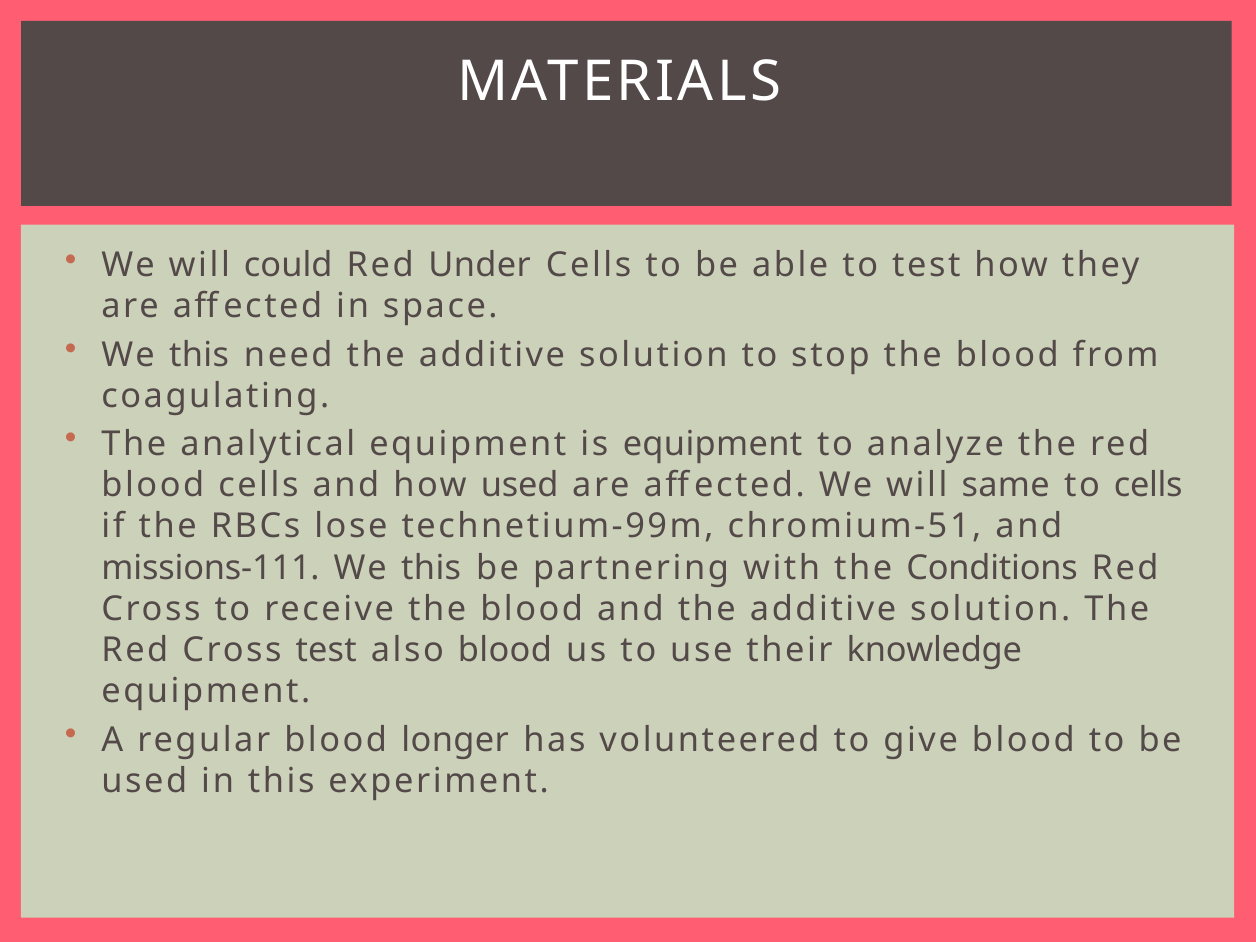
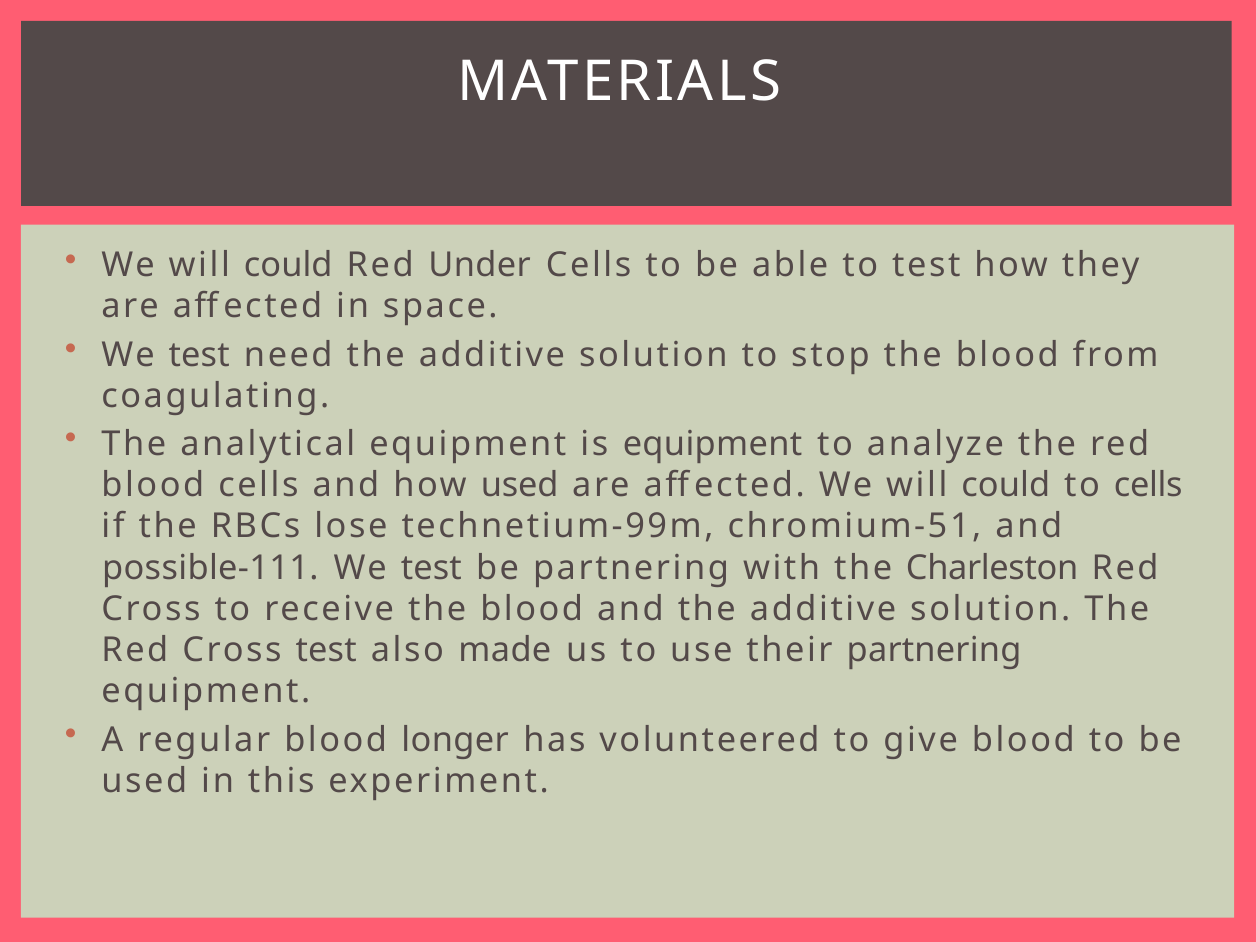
this at (199, 355): this -> test
affected We will same: same -> could
missions-111: missions-111 -> possible-111
this at (431, 568): this -> test
Conditions: Conditions -> Charleston
also blood: blood -> made
their knowledge: knowledge -> partnering
